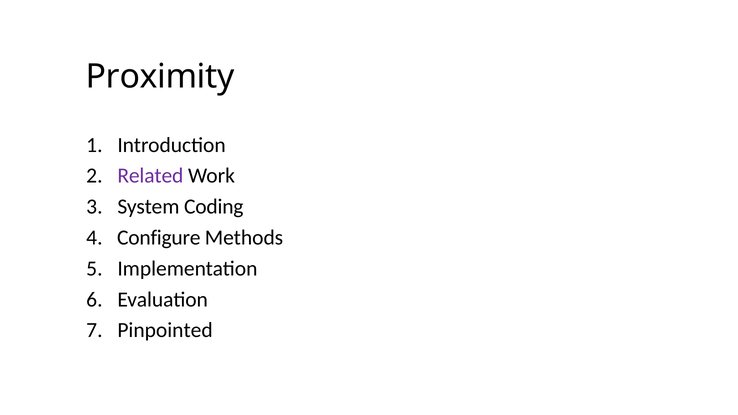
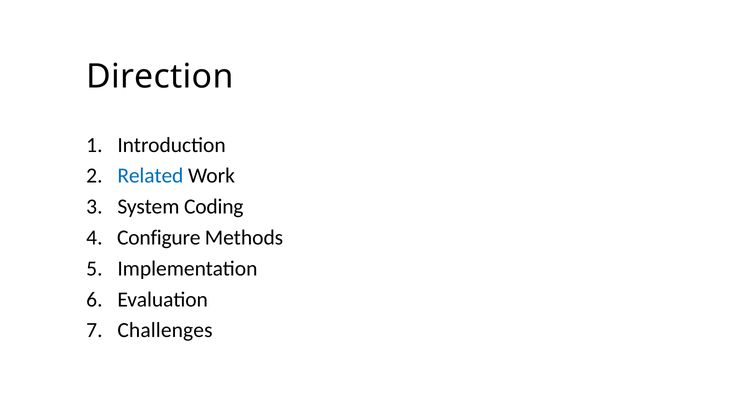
Proximity: Proximity -> Direction
Related colour: purple -> blue
Pinpointed: Pinpointed -> Challenges
